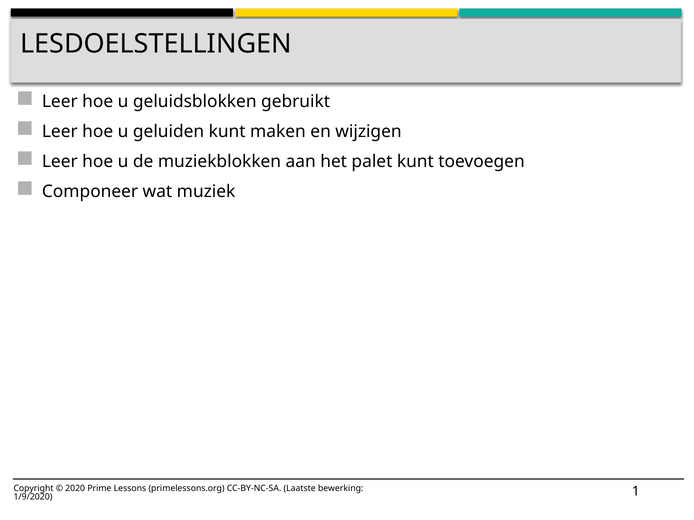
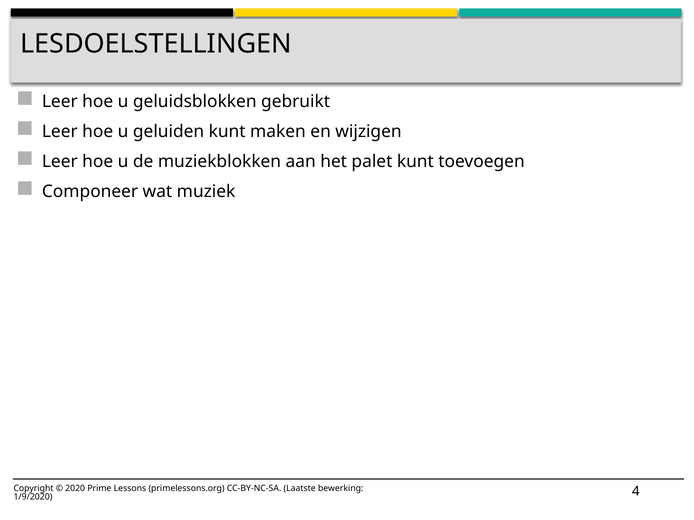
1: 1 -> 4
